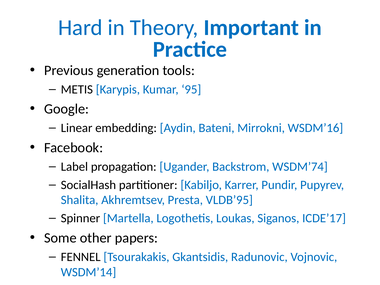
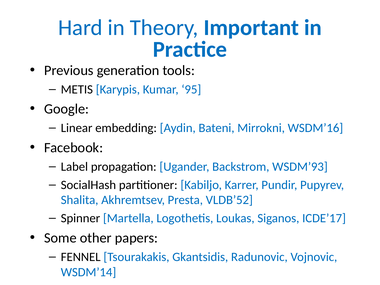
WSDM’74: WSDM’74 -> WSDM’93
VLDB’95: VLDB’95 -> VLDB’52
